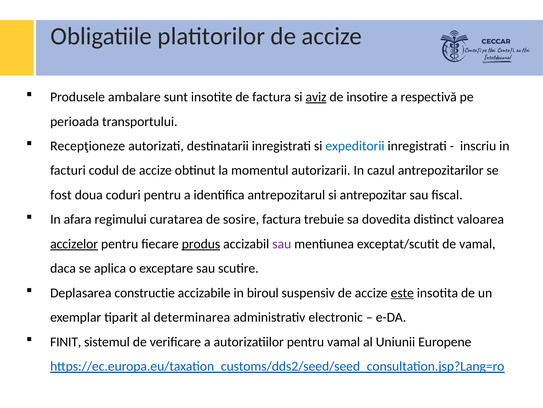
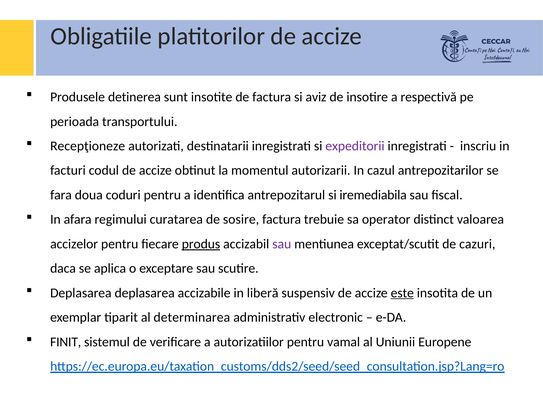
ambalare: ambalare -> detinerea
aviz underline: present -> none
expeditorii colour: blue -> purple
fost: fost -> fara
antrepozitar: antrepozitar -> iremediabila
dovedita: dovedita -> operator
accizelor underline: present -> none
de vamal: vamal -> cazuri
Deplasarea constructie: constructie -> deplasarea
biroul: biroul -> liberă
